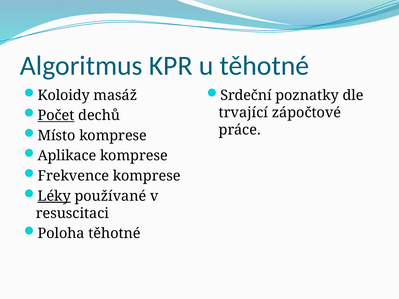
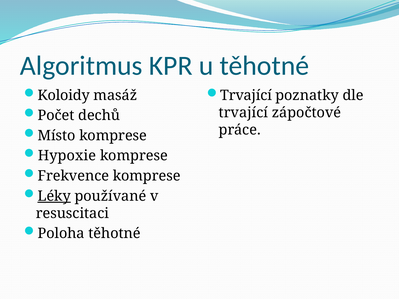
Srdeční at (246, 95): Srdeční -> Trvající
Počet underline: present -> none
Aplikace: Aplikace -> Hypoxie
